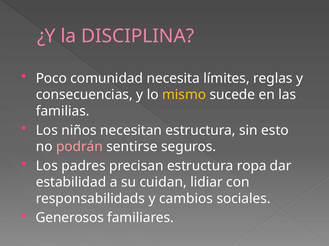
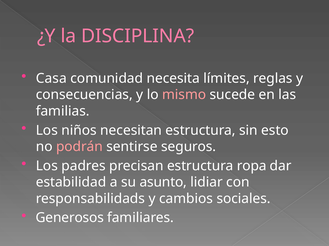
Poco: Poco -> Casa
mismo colour: yellow -> pink
cuidan: cuidan -> asunto
